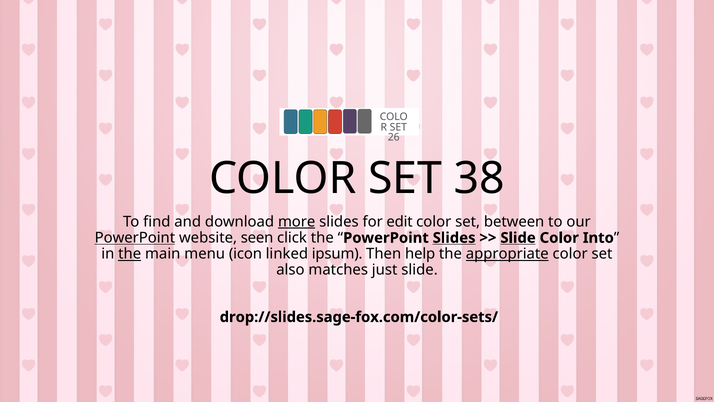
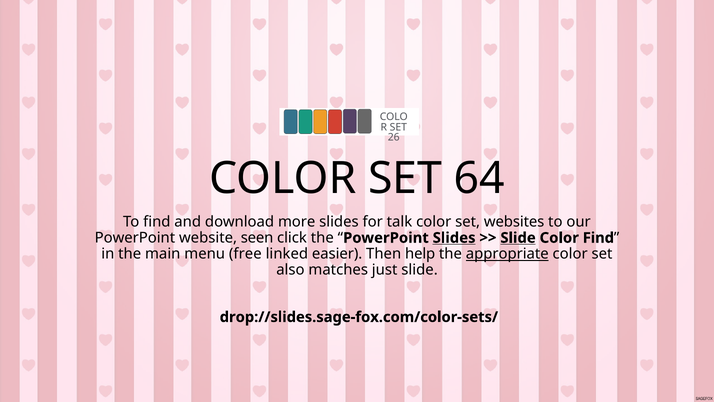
38: 38 -> 64
more underline: present -> none
edit: edit -> talk
between: between -> websites
PowerPoint at (135, 238) underline: present -> none
Color Into: Into -> Find
the at (130, 254) underline: present -> none
icon: icon -> free
ipsum: ipsum -> easier
